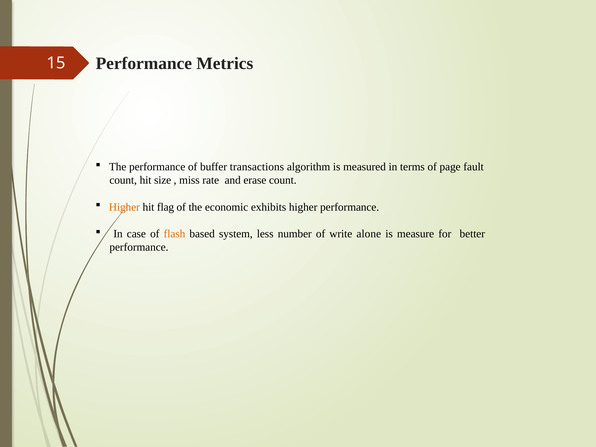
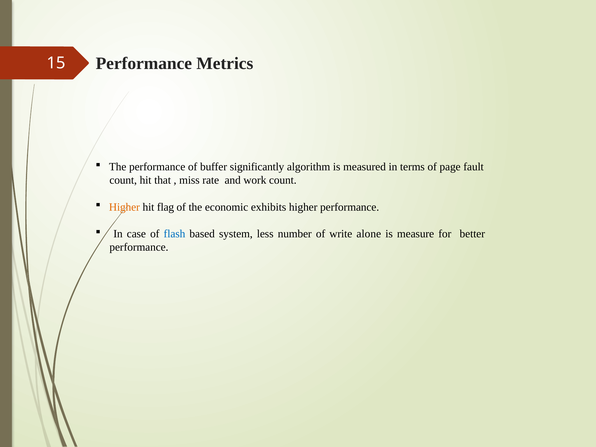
transactions: transactions -> significantly
size: size -> that
erase: erase -> work
flash colour: orange -> blue
